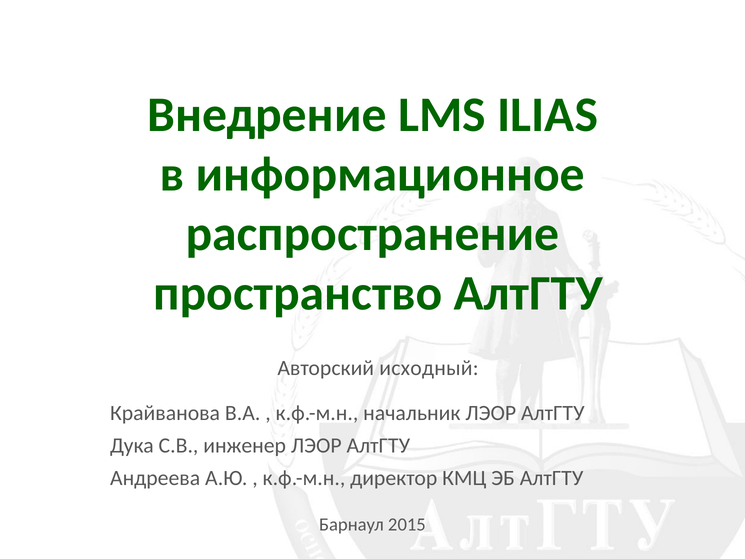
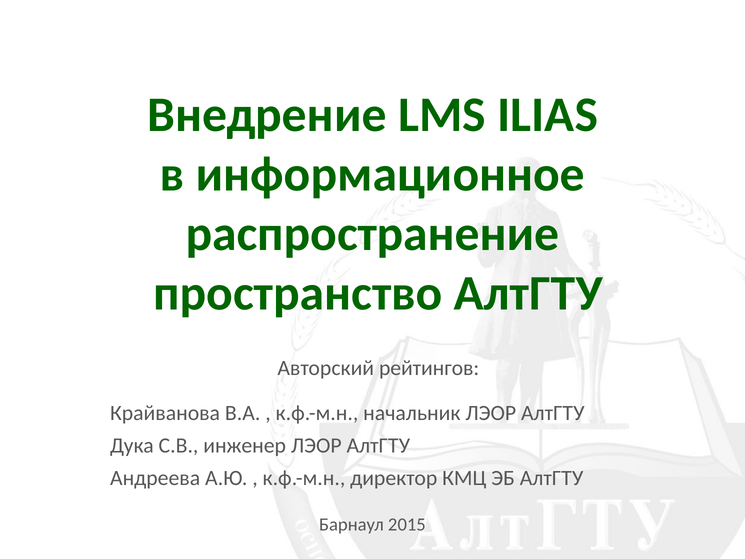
исходный: исходный -> рейтингов
